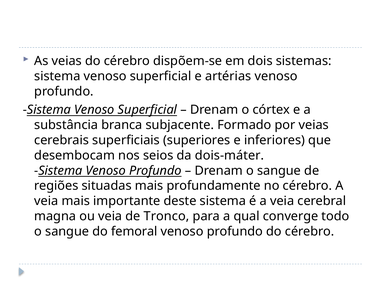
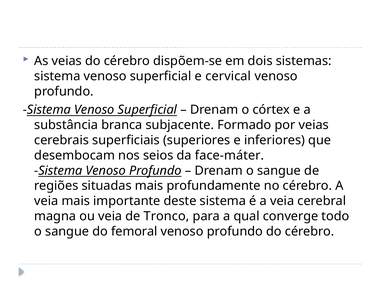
artérias: artérias -> cervical
dois-máter: dois-máter -> face-máter
